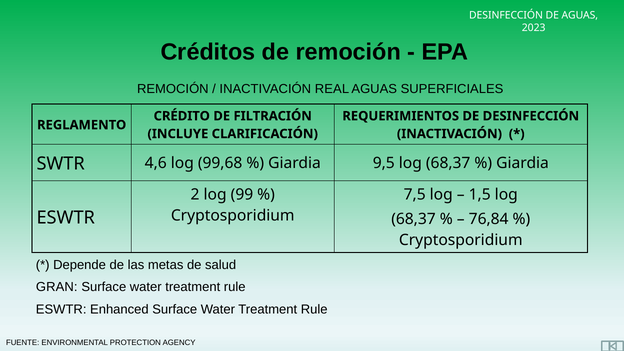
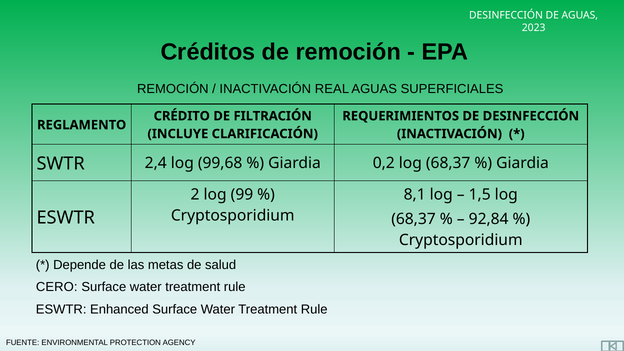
4,6: 4,6 -> 2,4
9,5: 9,5 -> 0,2
7,5: 7,5 -> 8,1
76,84: 76,84 -> 92,84
GRAN: GRAN -> CERO
